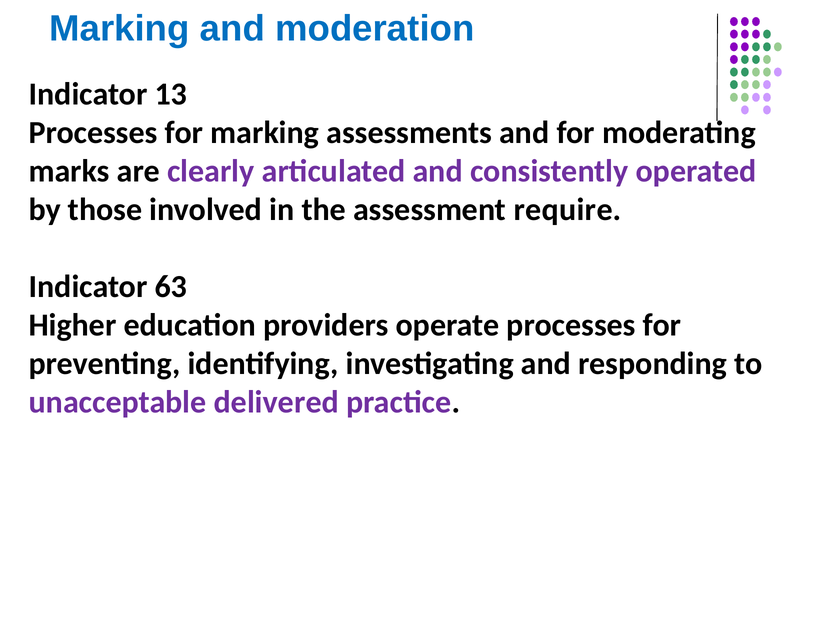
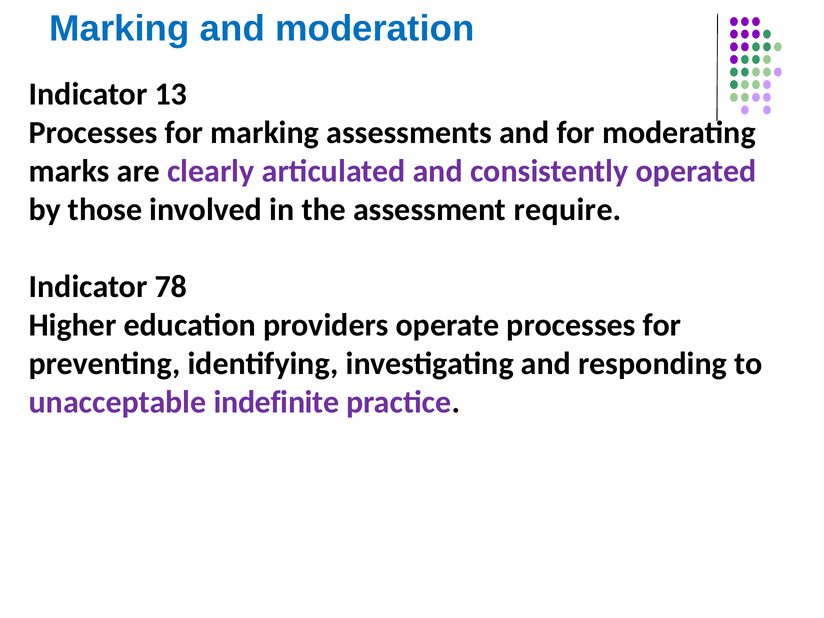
63: 63 -> 78
delivered: delivered -> indefinite
